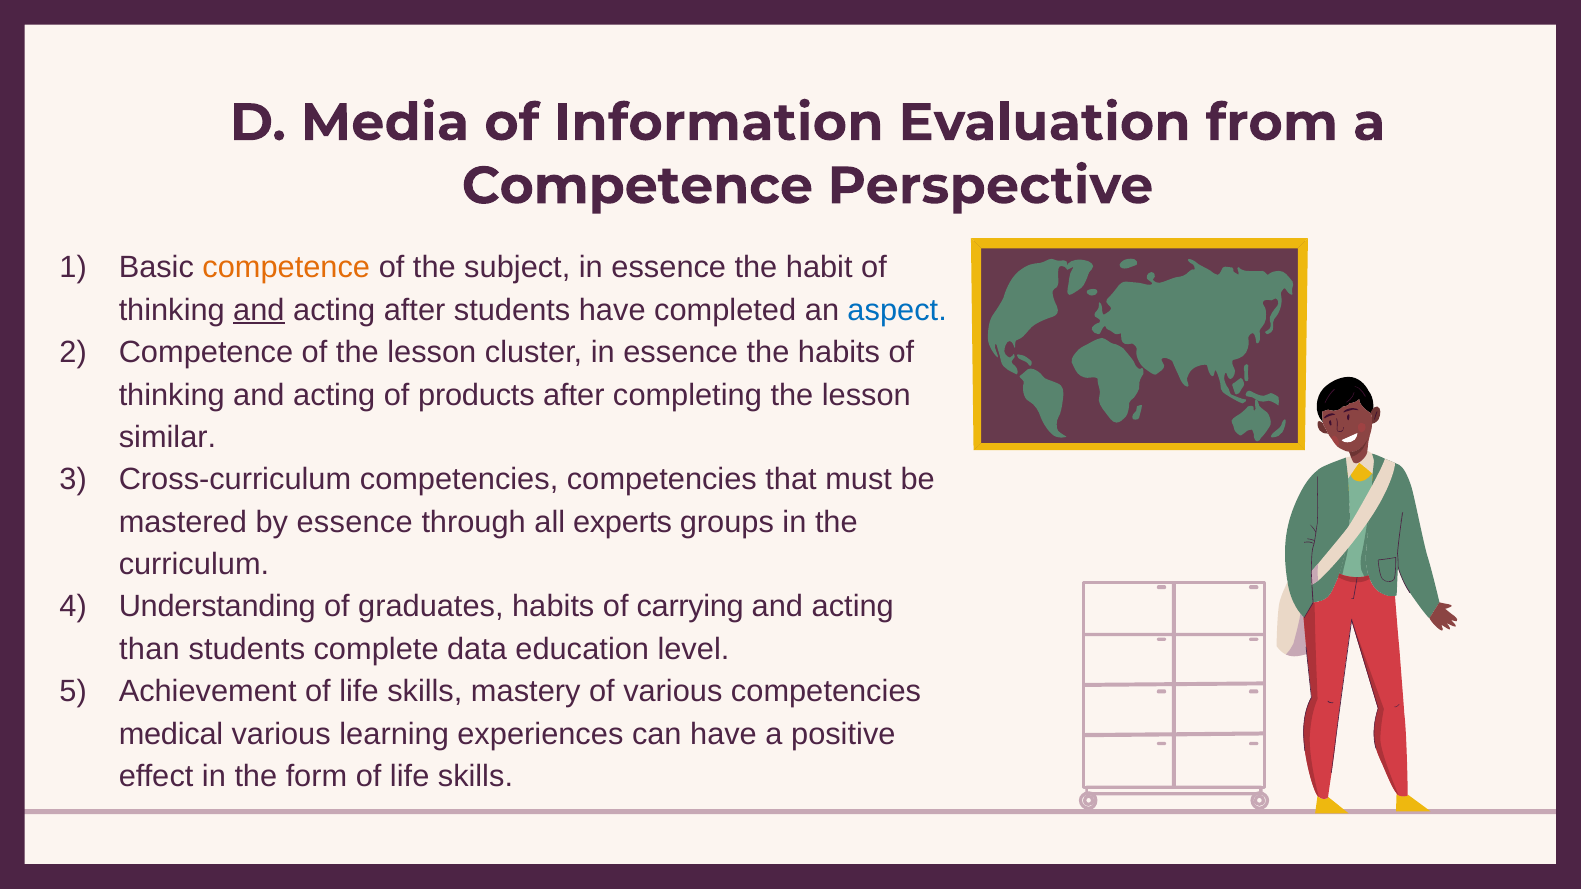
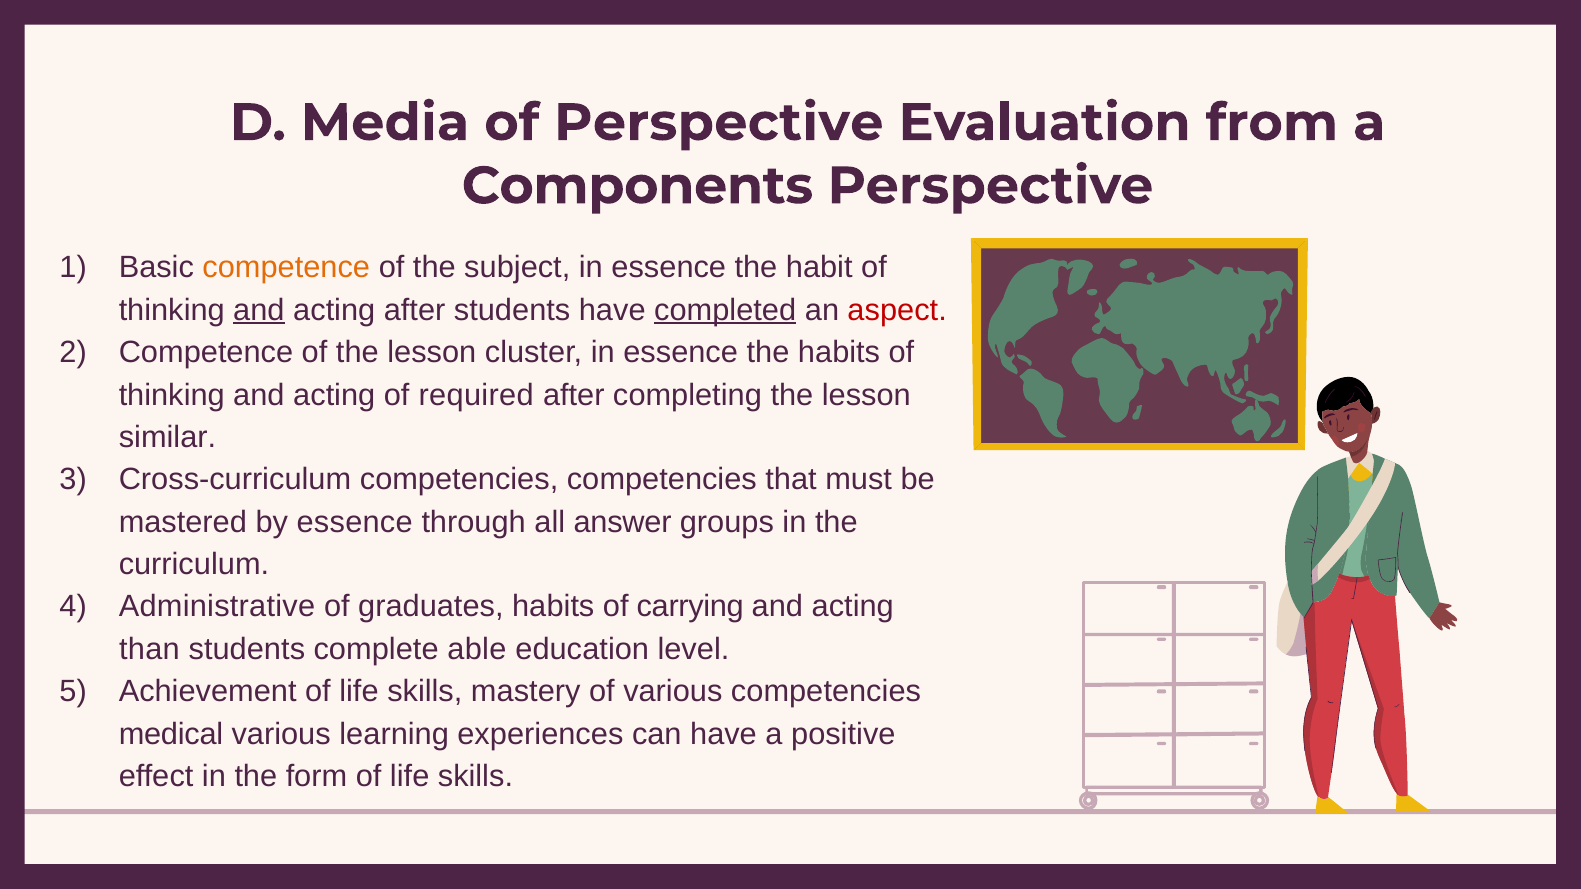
of Information: Information -> Perspective
Competence at (637, 186): Competence -> Components
completed underline: none -> present
aspect colour: blue -> red
products: products -> required
experts: experts -> answer
Understanding: Understanding -> Administrative
data: data -> able
